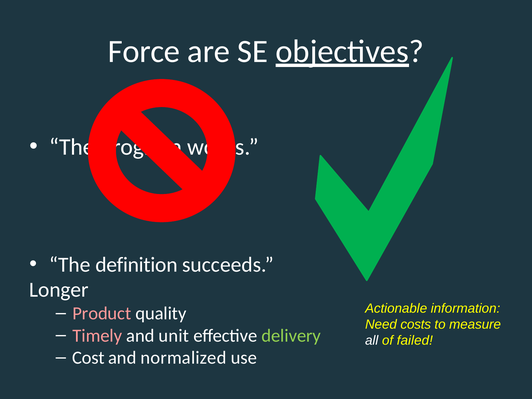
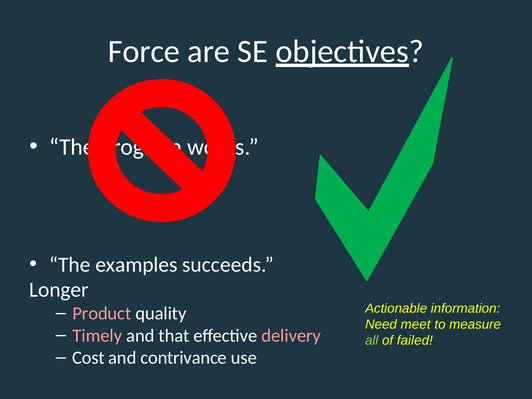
definition: definition -> examples
costs: costs -> meet
unit: unit -> that
delivery colour: light green -> pink
all colour: white -> light green
normalized: normalized -> contrivance
